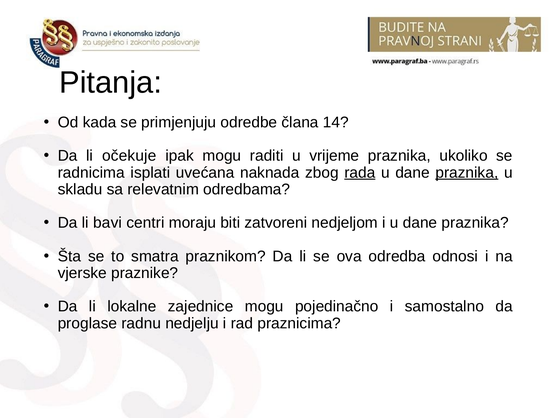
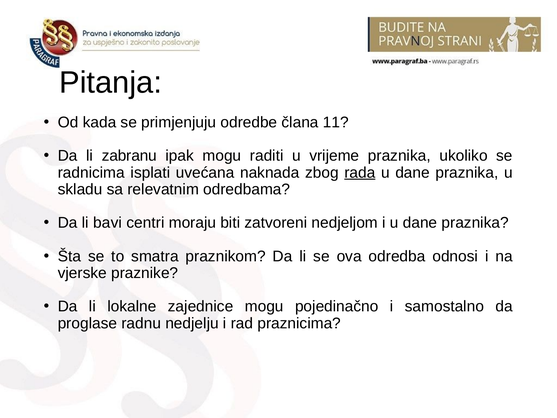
14: 14 -> 11
očekuje: očekuje -> zabranu
praznika at (467, 172) underline: present -> none
